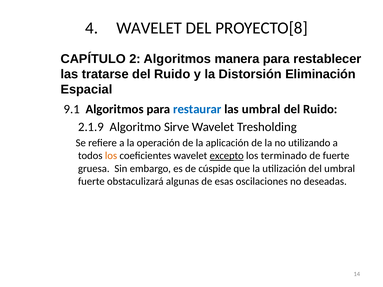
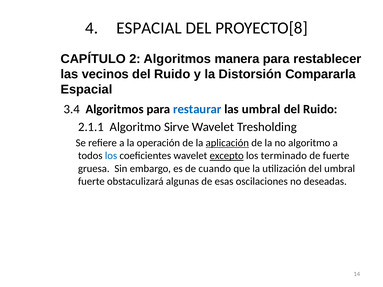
WAVELET at (149, 28): WAVELET -> ESPACIAL
tratarse: tratarse -> vecinos
Eliminación: Eliminación -> Compararla
9.1: 9.1 -> 3.4
2.1.9: 2.1.9 -> 2.1.1
aplicación underline: none -> present
no utilizando: utilizando -> algoritmo
los at (111, 156) colour: orange -> blue
cúspide: cúspide -> cuando
